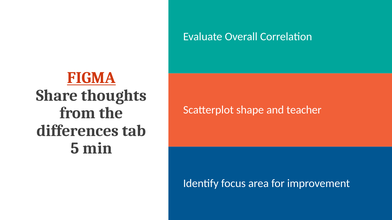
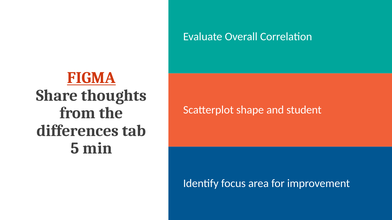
teacher: teacher -> student
